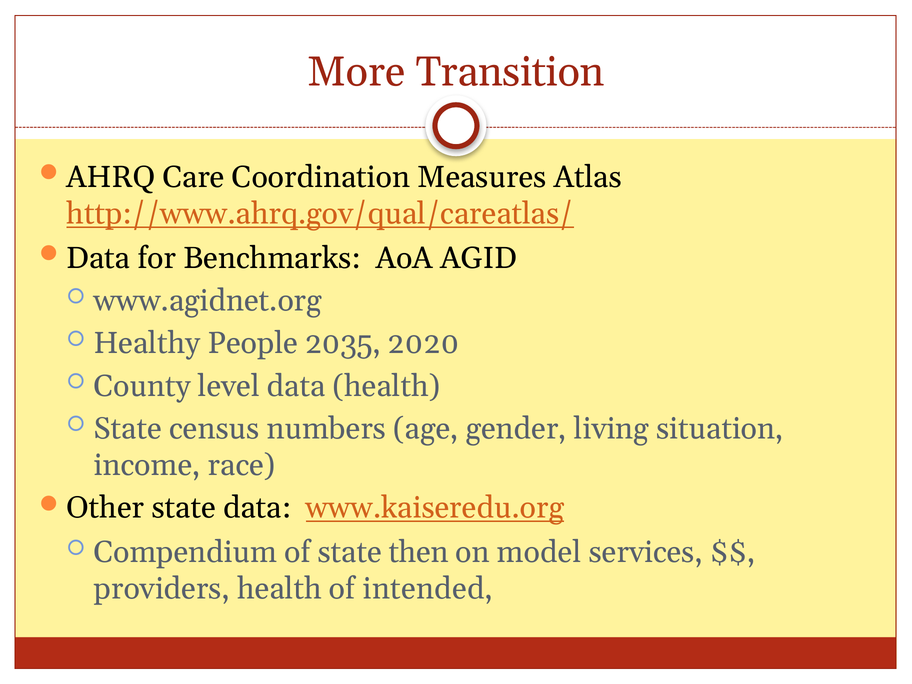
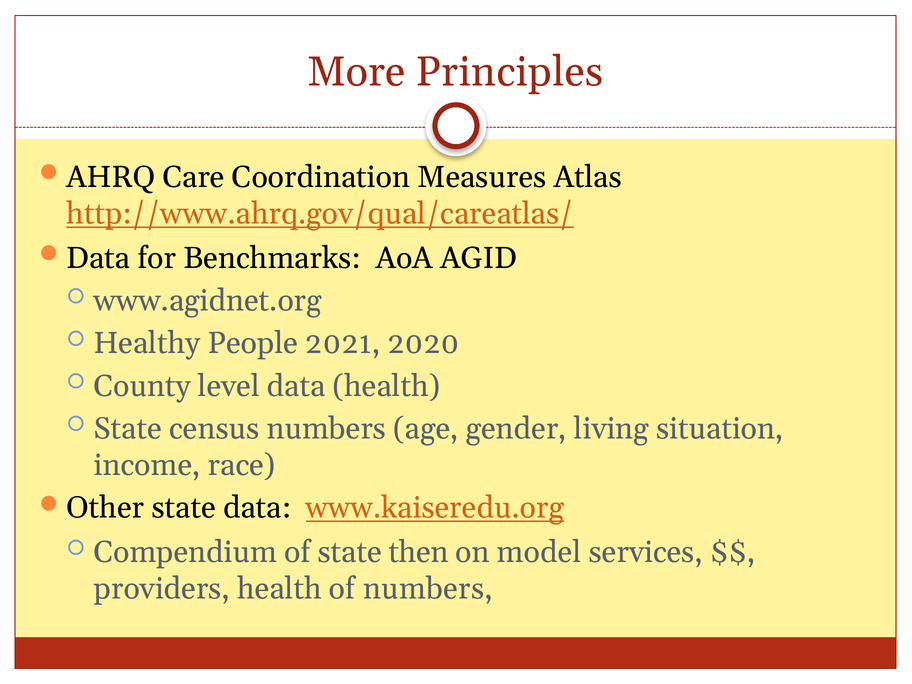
Transition: Transition -> Principles
2035: 2035 -> 2021
of intended: intended -> numbers
